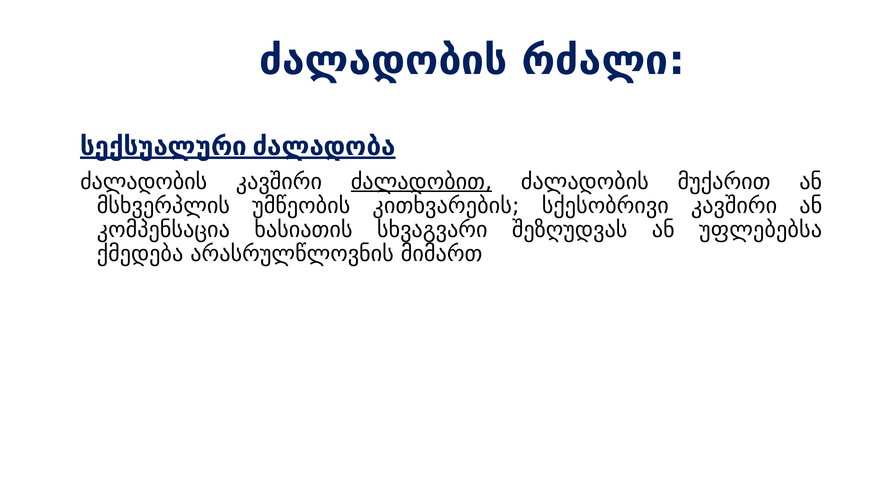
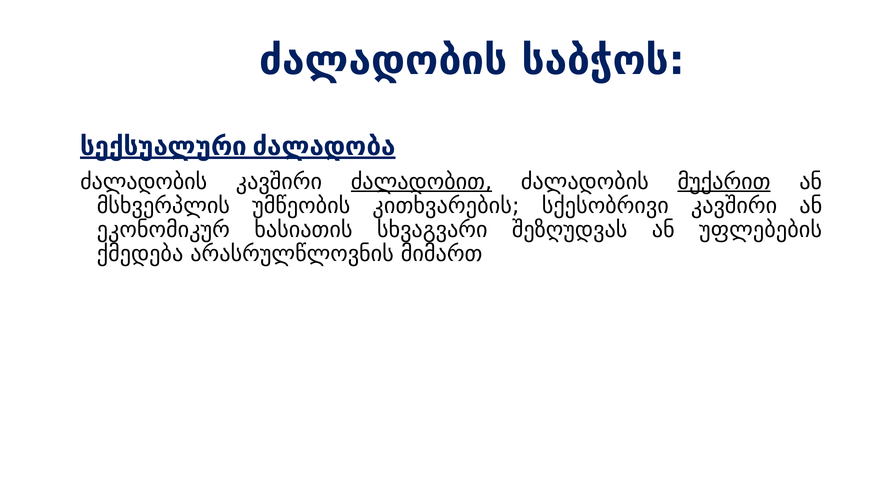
რძალი: რძალი -> საბჭოს
მუქარით underline: none -> present
კომპენსაცია: კომპენსაცია -> ეკონომიკურ
უფლებებსა: უფლებებსა -> უფლებების
